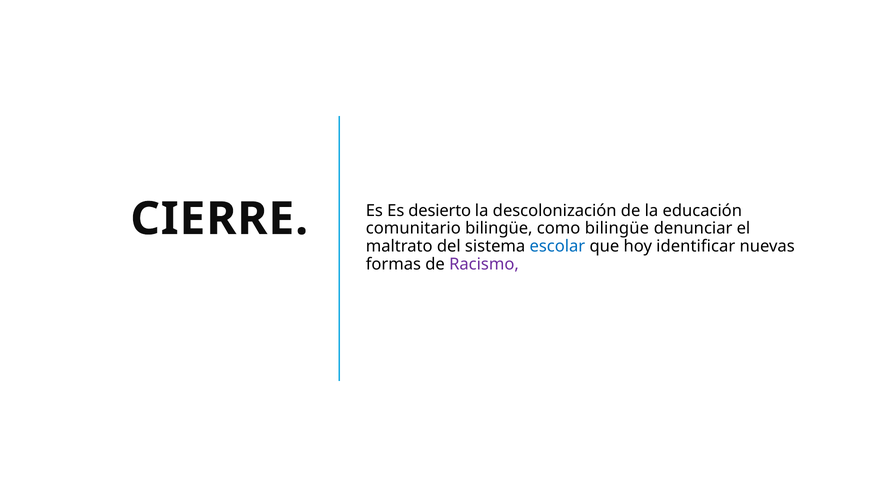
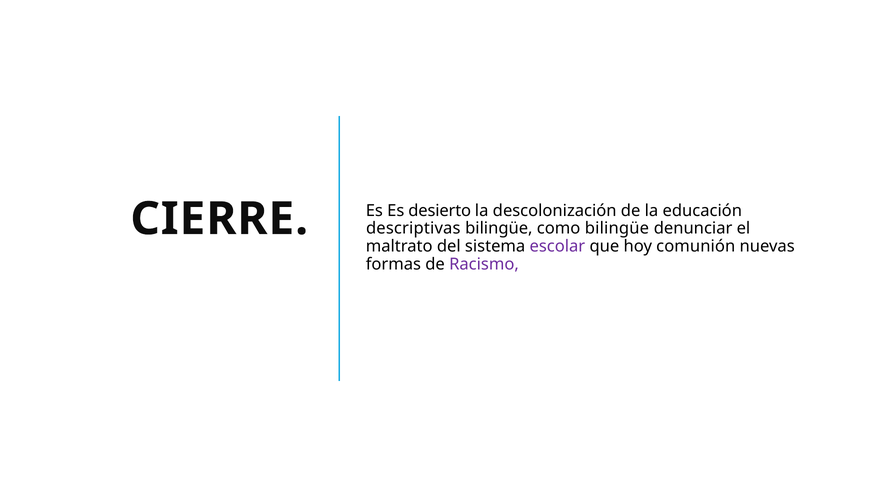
comunitario: comunitario -> descriptivas
escolar colour: blue -> purple
identificar: identificar -> comunión
